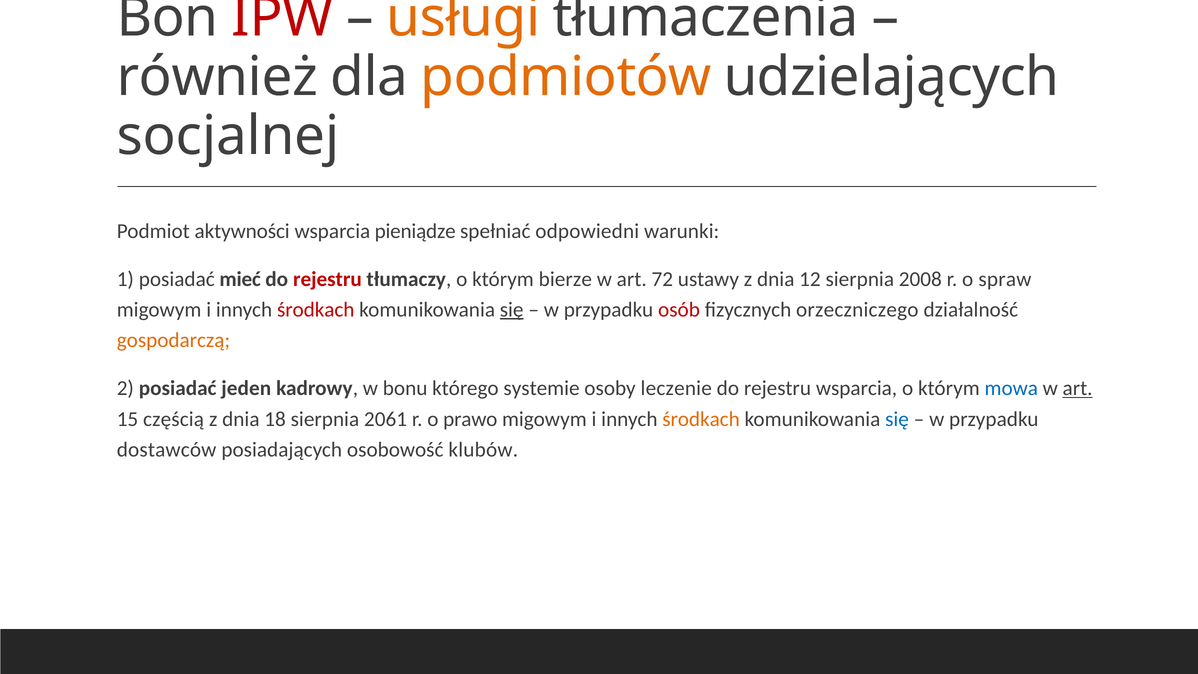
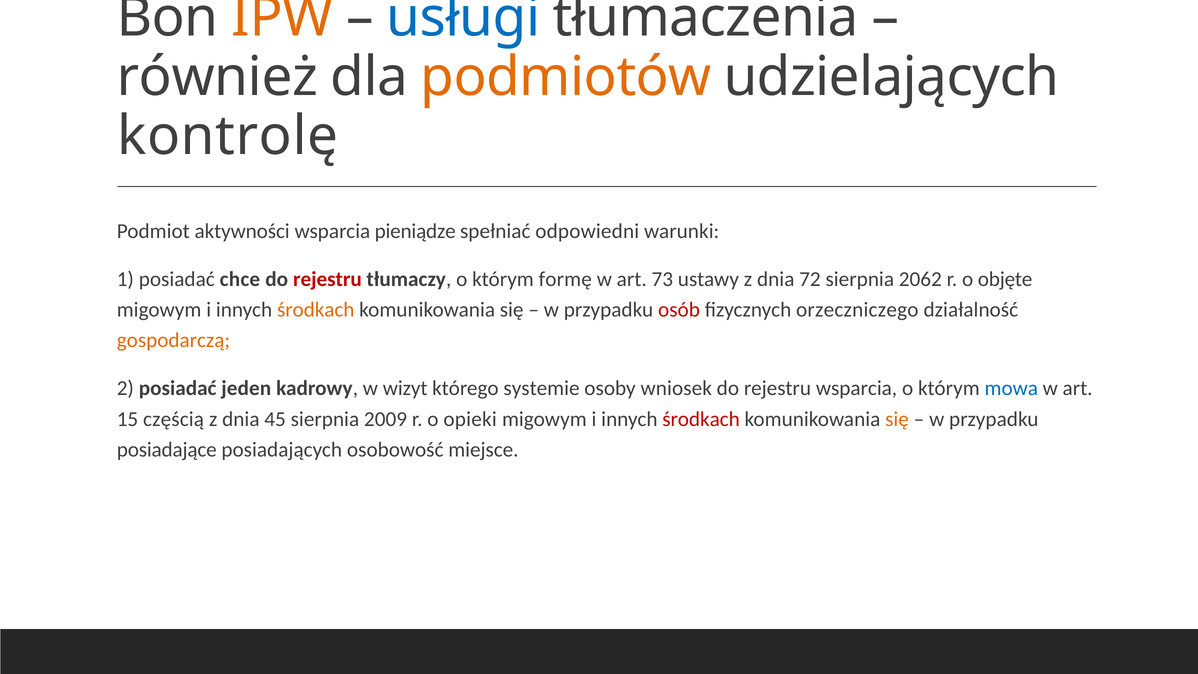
IPW colour: red -> orange
usługi colour: orange -> blue
socjalnej: socjalnej -> kontrolę
mieć: mieć -> chce
bierze: bierze -> formę
72: 72 -> 73
12: 12 -> 72
2008: 2008 -> 2062
spraw: spraw -> objęte
środkach at (316, 310) colour: red -> orange
się at (512, 310) underline: present -> none
bonu: bonu -> wizyt
leczenie: leczenie -> wniosek
art at (1078, 388) underline: present -> none
18: 18 -> 45
2061: 2061 -> 2009
prawo: prawo -> opieki
środkach at (701, 419) colour: orange -> red
się at (897, 419) colour: blue -> orange
dostawców: dostawców -> posiadające
klubów: klubów -> miejsce
